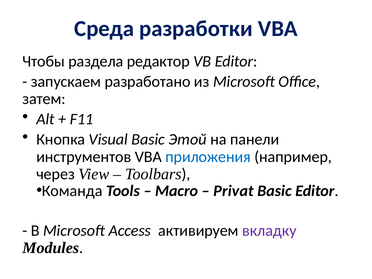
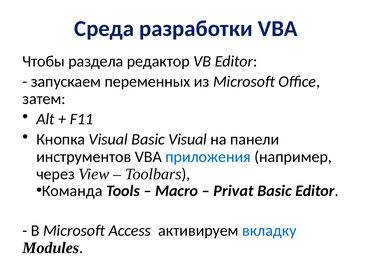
разработано: разработано -> переменных
Basic Этой: Этой -> Visual
вкладку colour: purple -> blue
